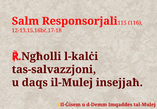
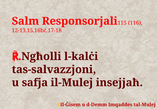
daqs: daqs -> safja
